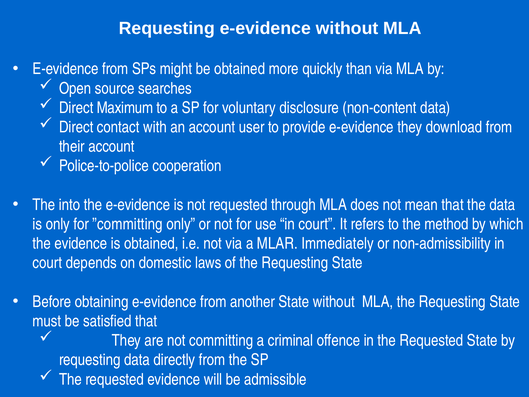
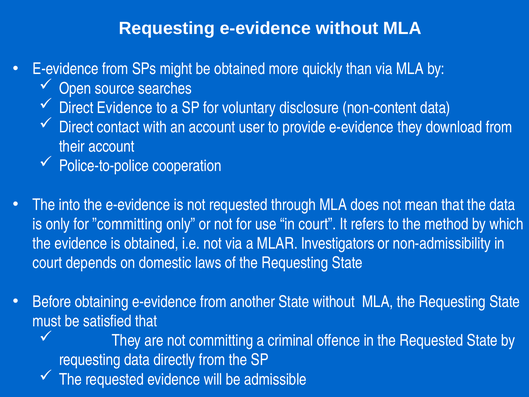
Direct Maximum: Maximum -> Evidence
Immediately: Immediately -> Investigators
